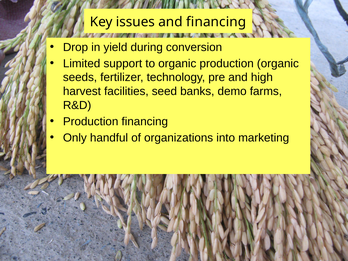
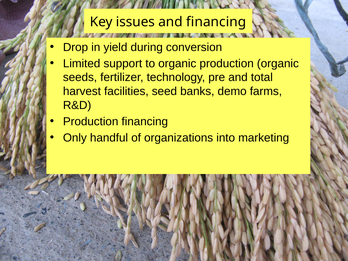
high: high -> total
